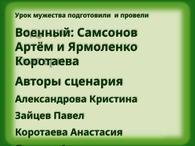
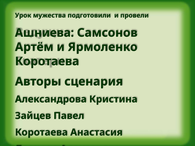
Военный at (44, 33): Военный -> Ашниева
